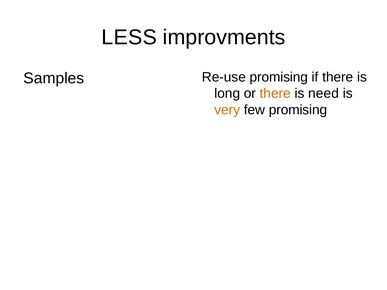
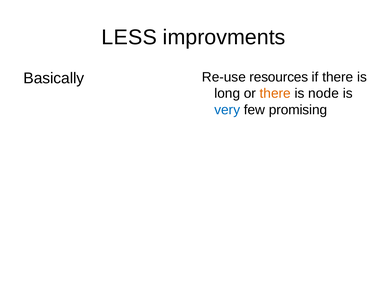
Samples: Samples -> Basically
Re-use promising: promising -> resources
need: need -> node
very colour: orange -> blue
